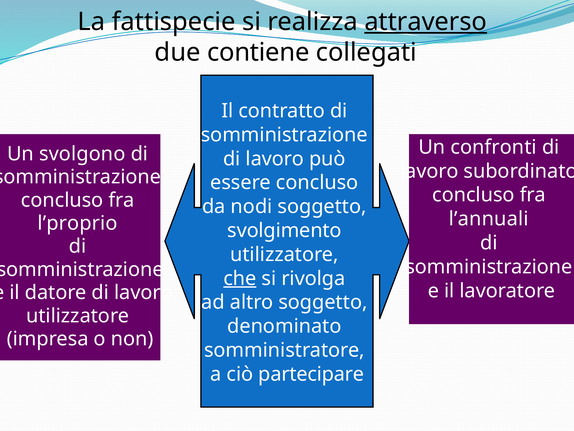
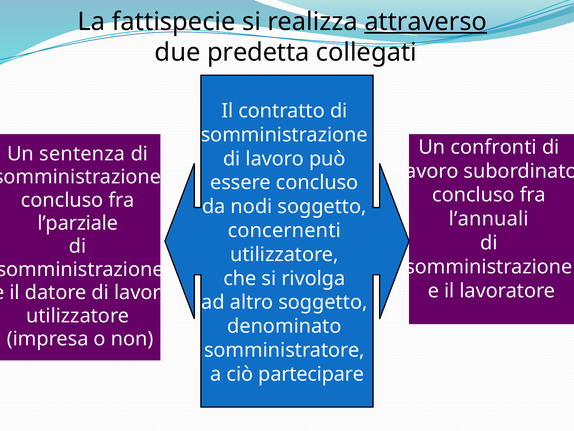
contiene: contiene -> predetta
svolgono: svolgono -> sentenza
l’proprio: l’proprio -> l’parziale
svolgimento: svolgimento -> concernenti
che underline: present -> none
